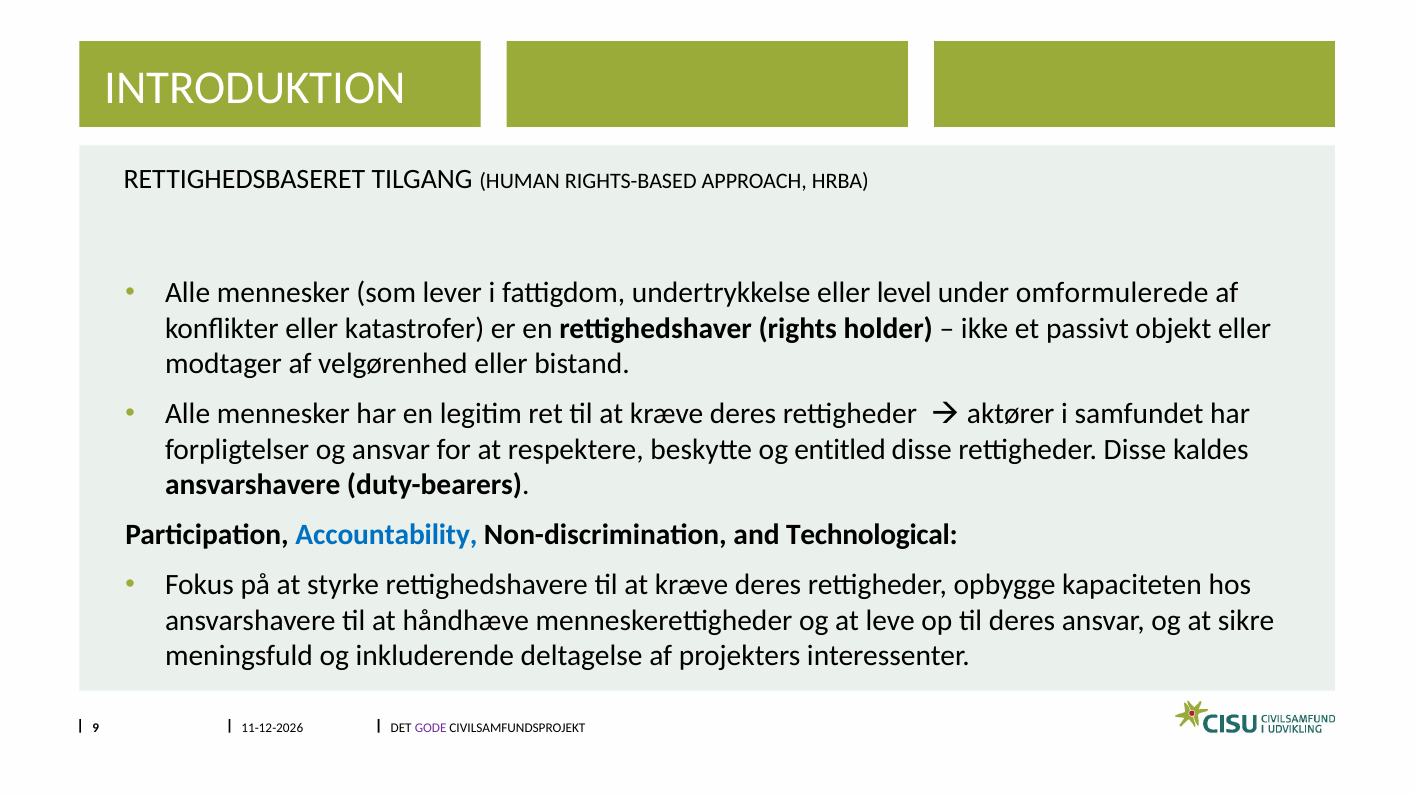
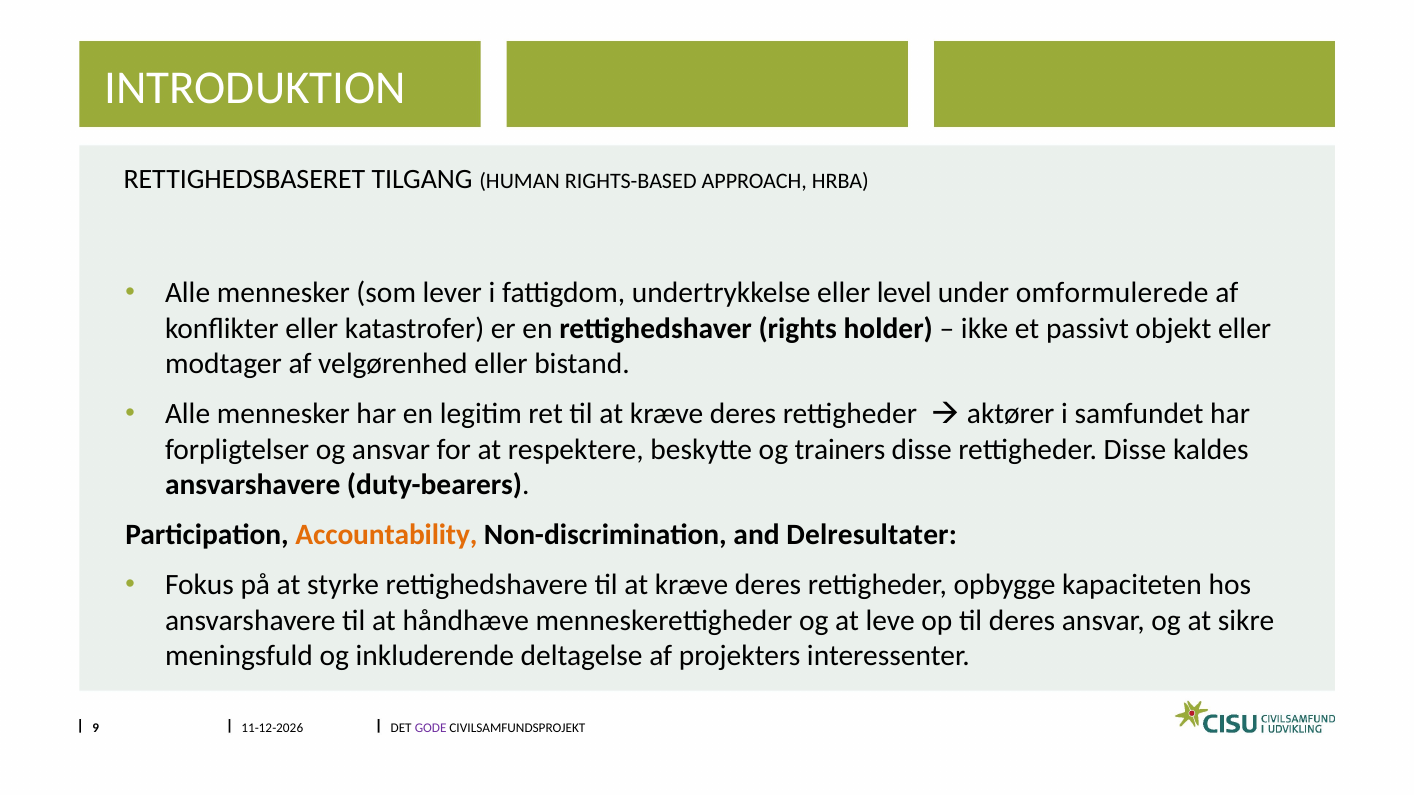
entitled: entitled -> trainers
Accountability colour: blue -> orange
Technological: Technological -> Delresultater
